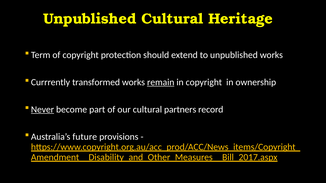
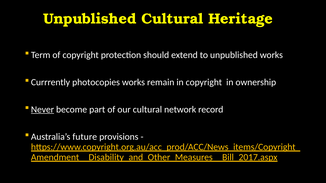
transformed: transformed -> photocopies
remain underline: present -> none
partners: partners -> network
